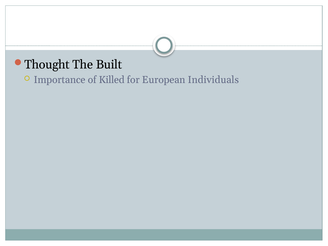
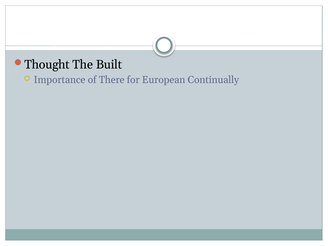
Killed: Killed -> There
Individuals: Individuals -> Continually
